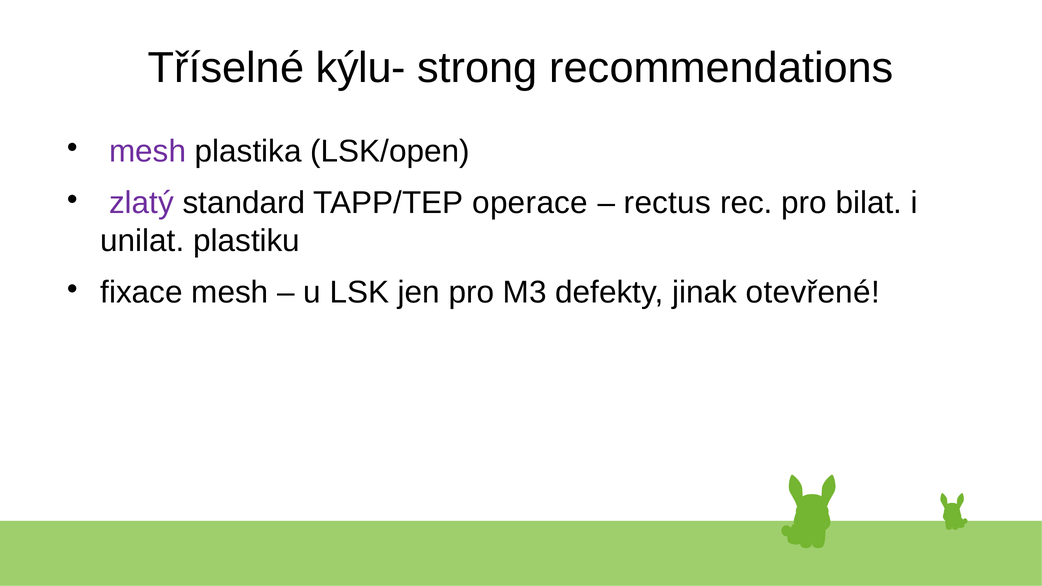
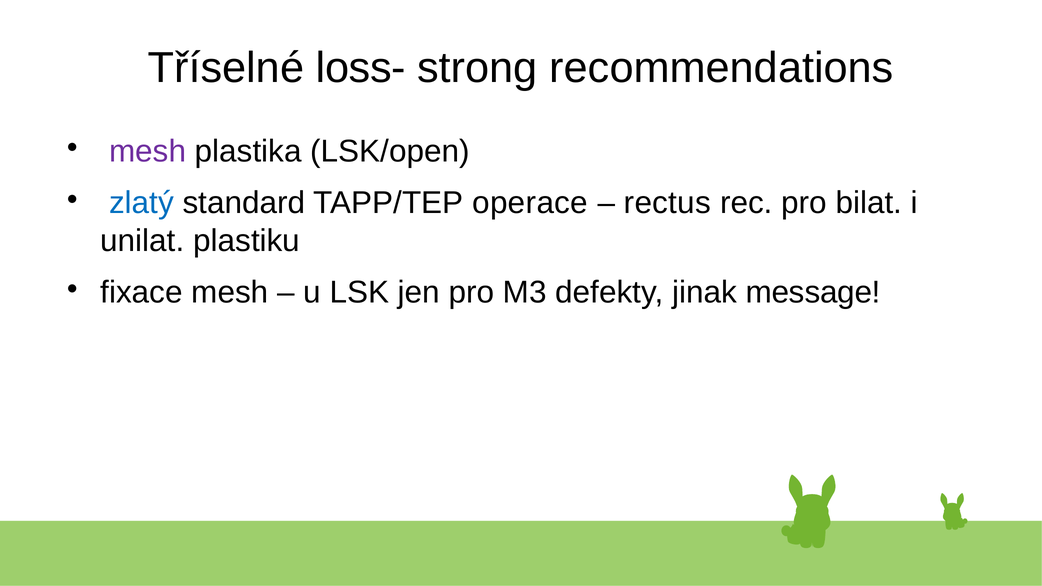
kýlu-: kýlu- -> loss-
zlatý colour: purple -> blue
otevřené: otevřené -> message
